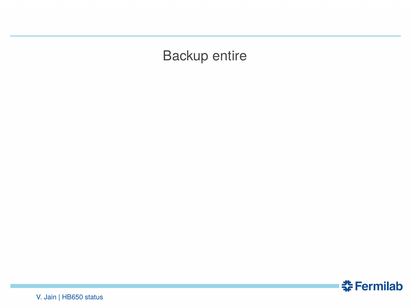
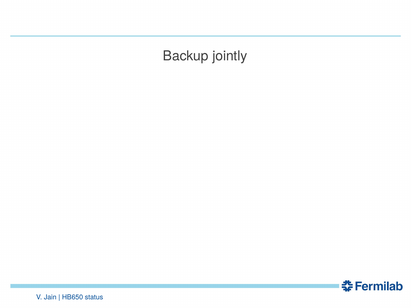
entire: entire -> jointly
